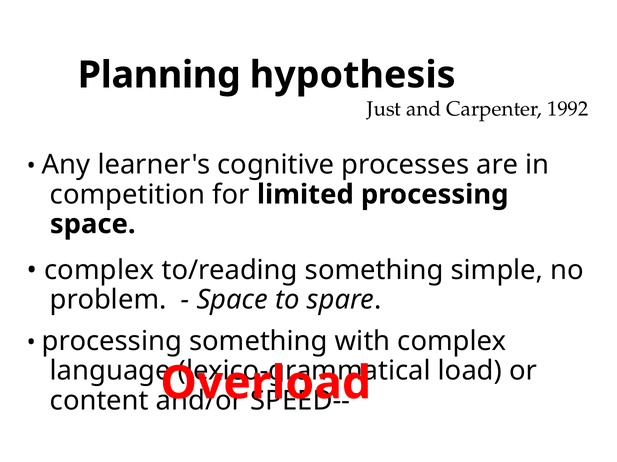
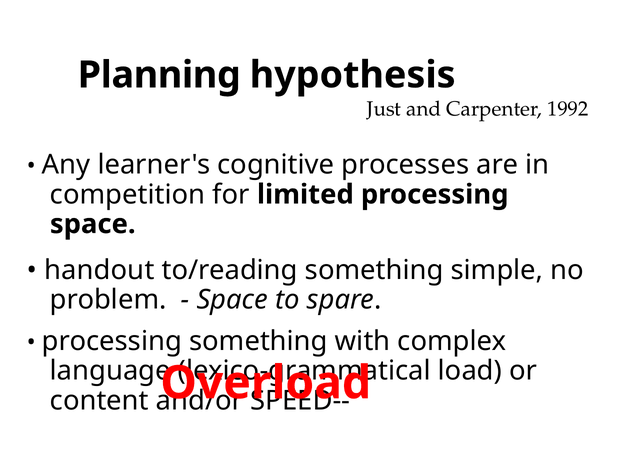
complex at (99, 271): complex -> handout
